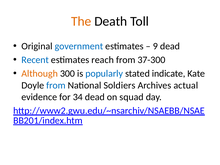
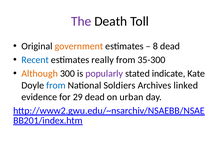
The colour: orange -> purple
government colour: blue -> orange
9: 9 -> 8
reach: reach -> really
37-300: 37-300 -> 35-300
popularly colour: blue -> purple
actual: actual -> linked
34: 34 -> 29
squad: squad -> urban
